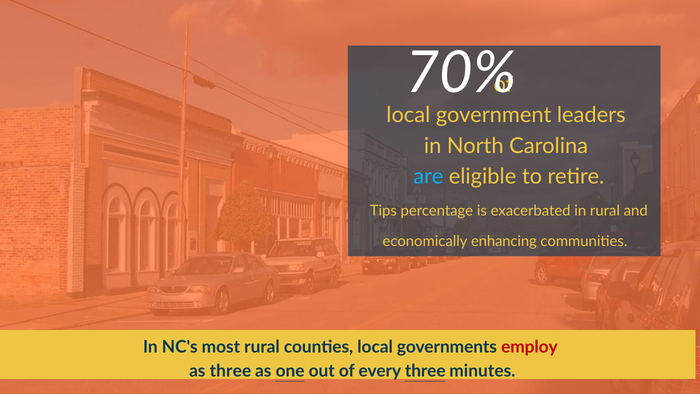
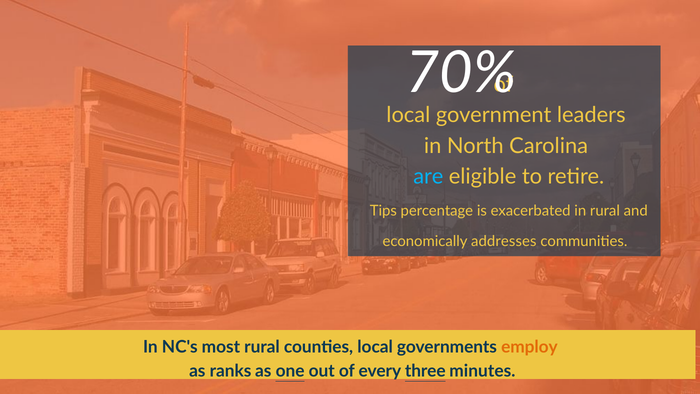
enhancing: enhancing -> addresses
employ colour: red -> orange
as three: three -> ranks
